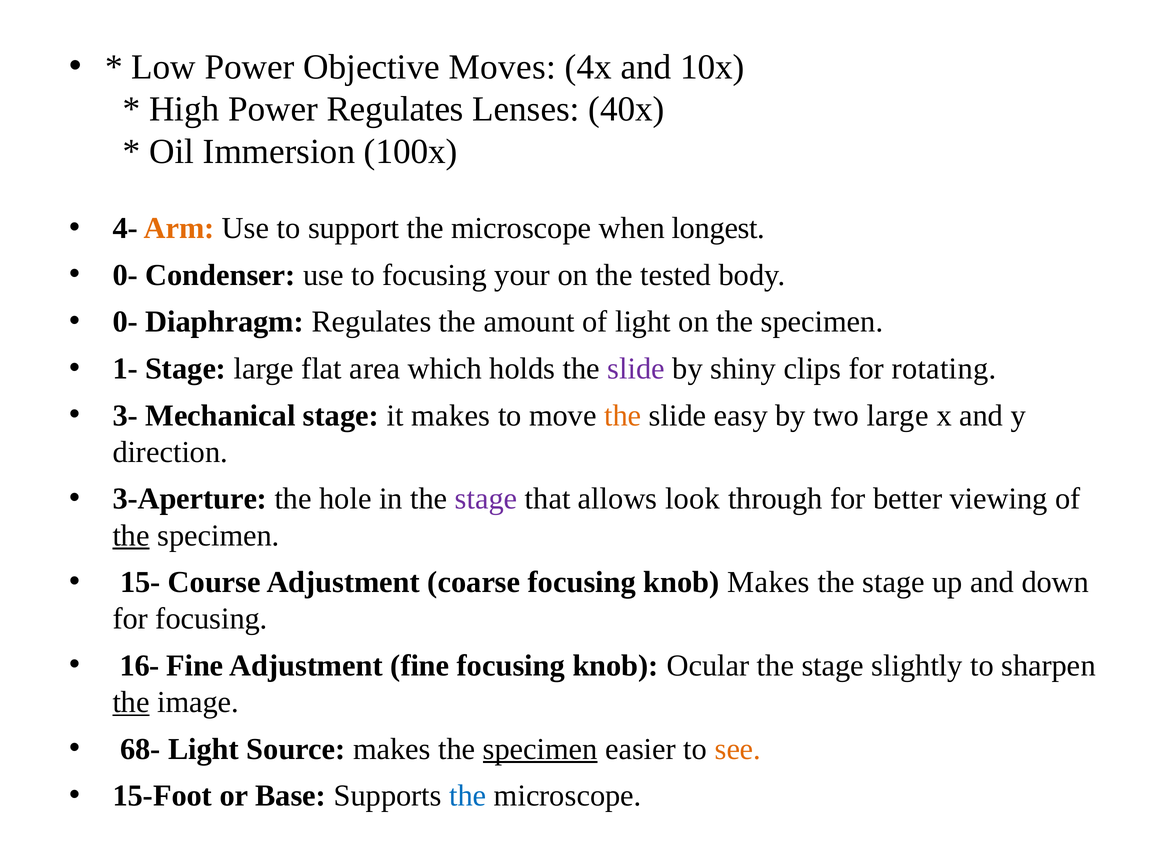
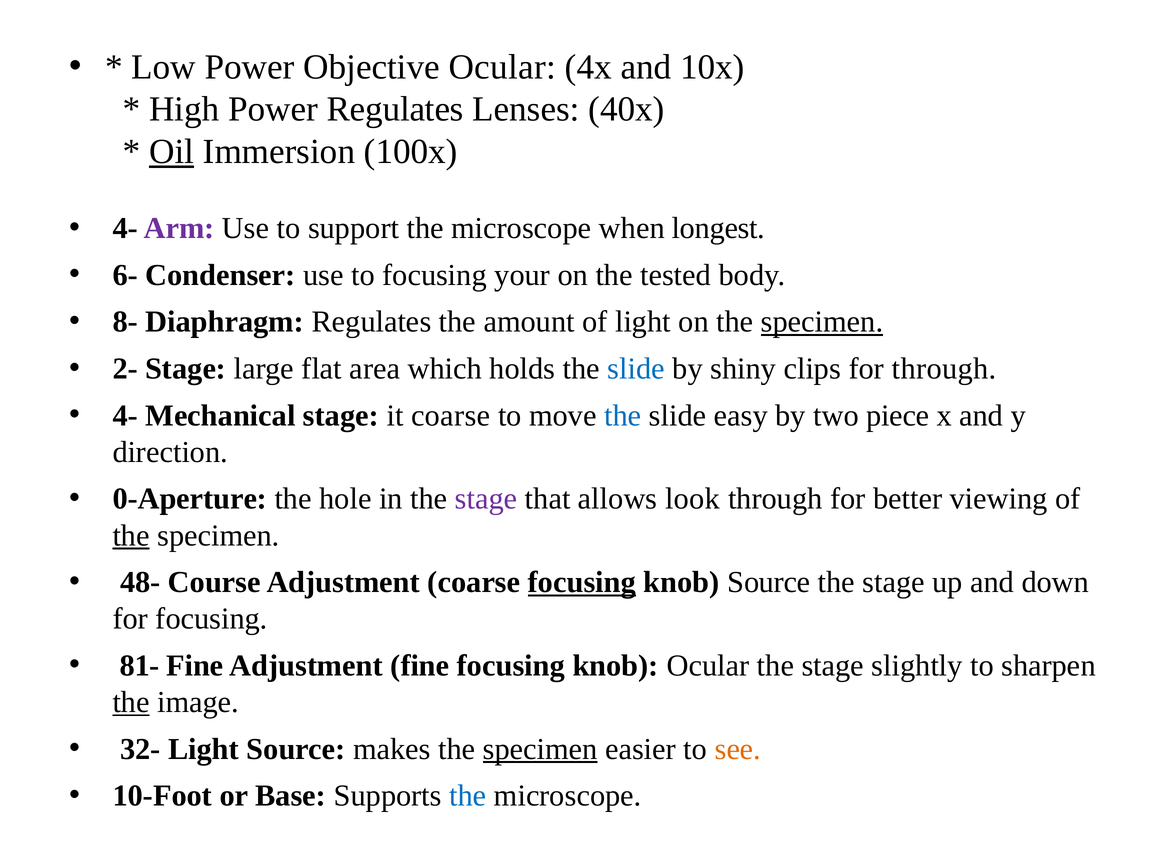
Objective Moves: Moves -> Ocular
Oil underline: none -> present
Arm colour: orange -> purple
0- at (125, 275): 0- -> 6-
0- at (125, 322): 0- -> 8-
specimen at (822, 322) underline: none -> present
1-: 1- -> 2-
slide at (636, 369) colour: purple -> blue
for rotating: rotating -> through
3- at (125, 415): 3- -> 4-
it makes: makes -> coarse
the at (623, 415) colour: orange -> blue
two large: large -> piece
3-Aperture: 3-Aperture -> 0-Aperture
15-: 15- -> 48-
focusing at (582, 582) underline: none -> present
knob Makes: Makes -> Source
16-: 16- -> 81-
68-: 68- -> 32-
15-Foot: 15-Foot -> 10-Foot
